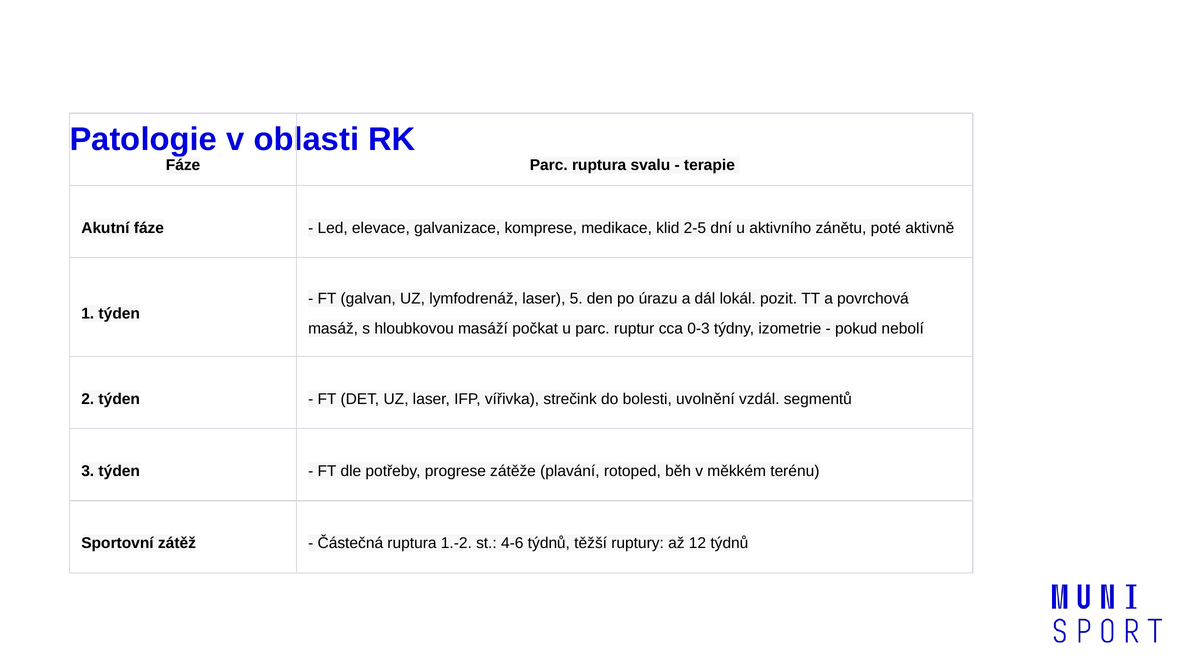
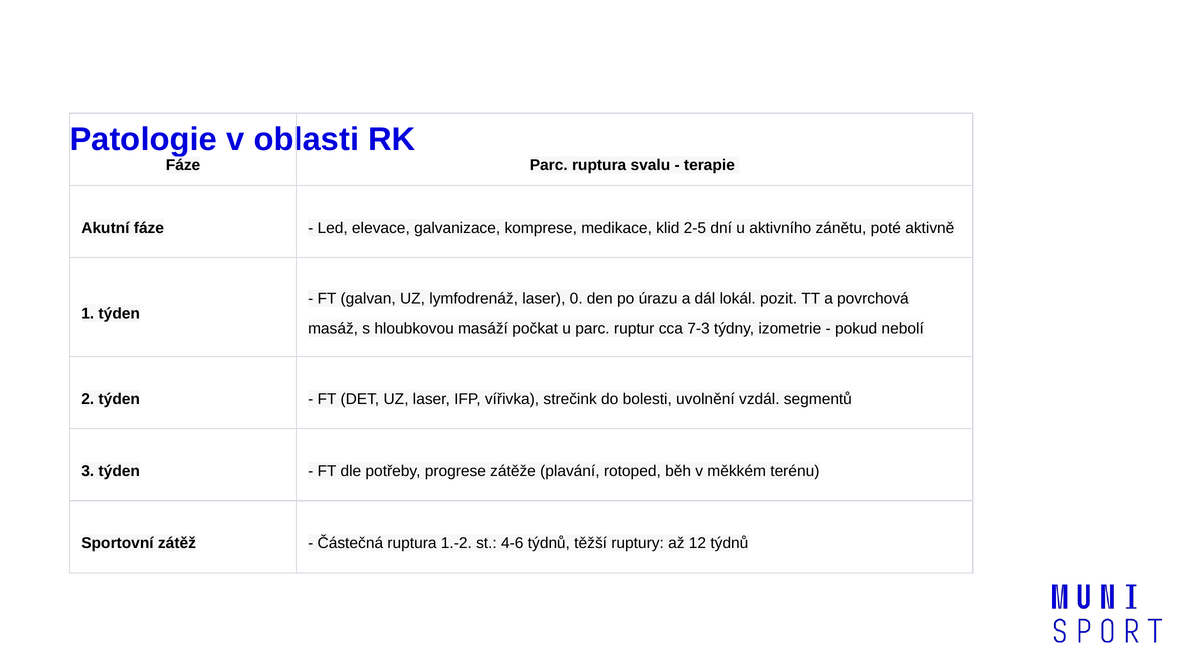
5: 5 -> 0
0-3: 0-3 -> 7-3
